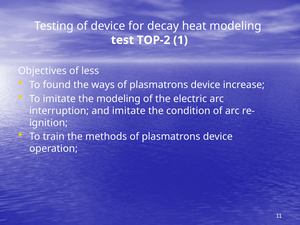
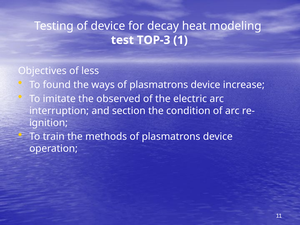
TOP-2: TOP-2 -> TOP-3
the modeling: modeling -> observed
and imitate: imitate -> section
